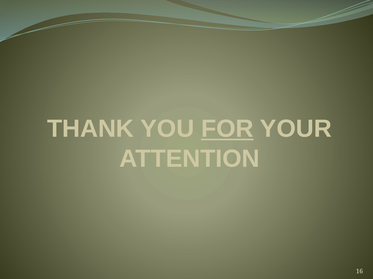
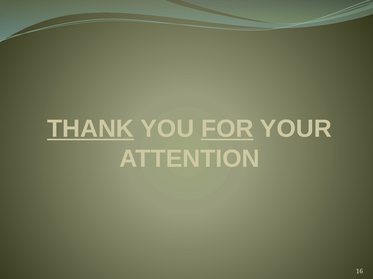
THANK underline: none -> present
